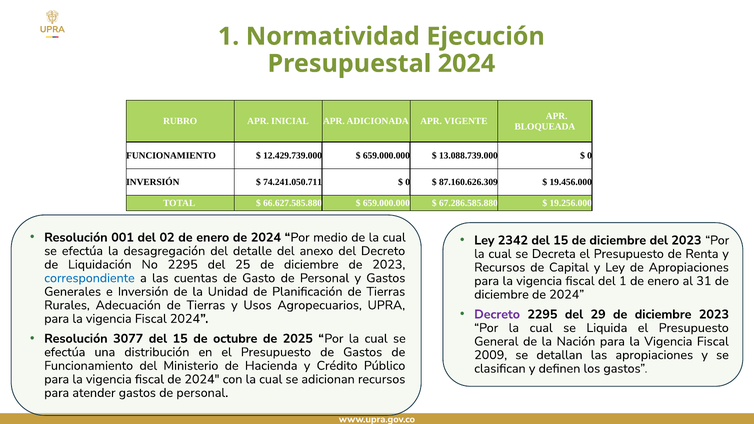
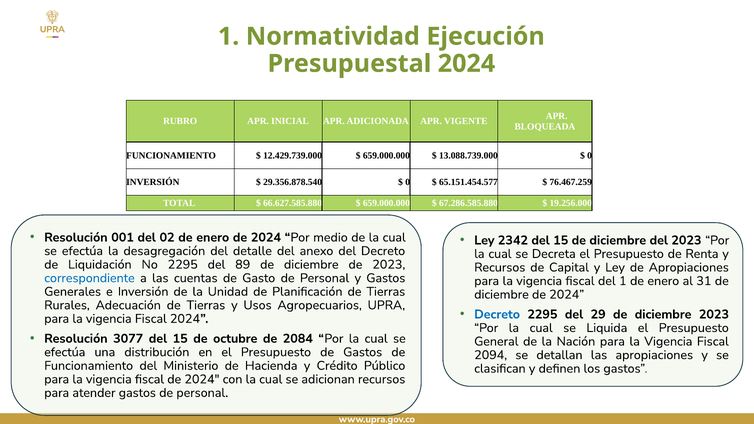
74.241.050.711: 74.241.050.711 -> 29.356.878.540
87.160.626.309: 87.160.626.309 -> 65.151.454.577
19.456.000: 19.456.000 -> 76.467.259
25: 25 -> 89
Decreto at (497, 314) colour: purple -> blue
2025: 2025 -> 2084
2009: 2009 -> 2094
